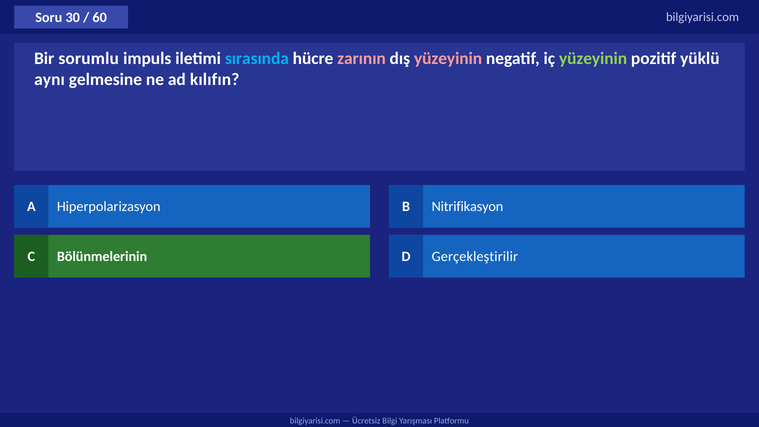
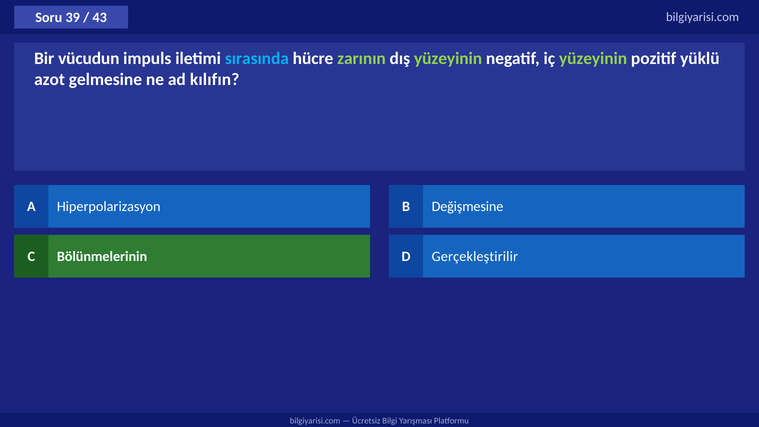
30: 30 -> 39
60: 60 -> 43
sorumlu: sorumlu -> vücudun
zarının colour: pink -> light green
yüzeyinin at (448, 58) colour: pink -> light green
aynı: aynı -> azot
Nitrifikasyon: Nitrifikasyon -> Değişmesine
